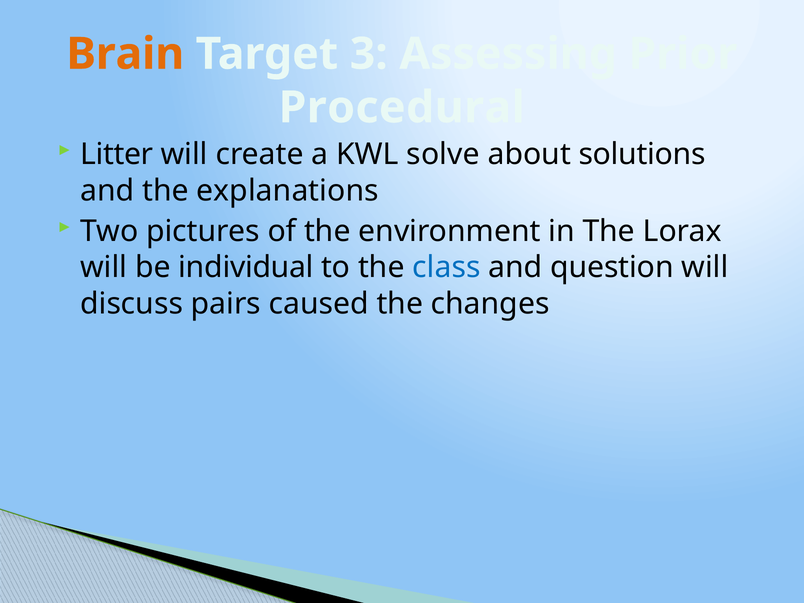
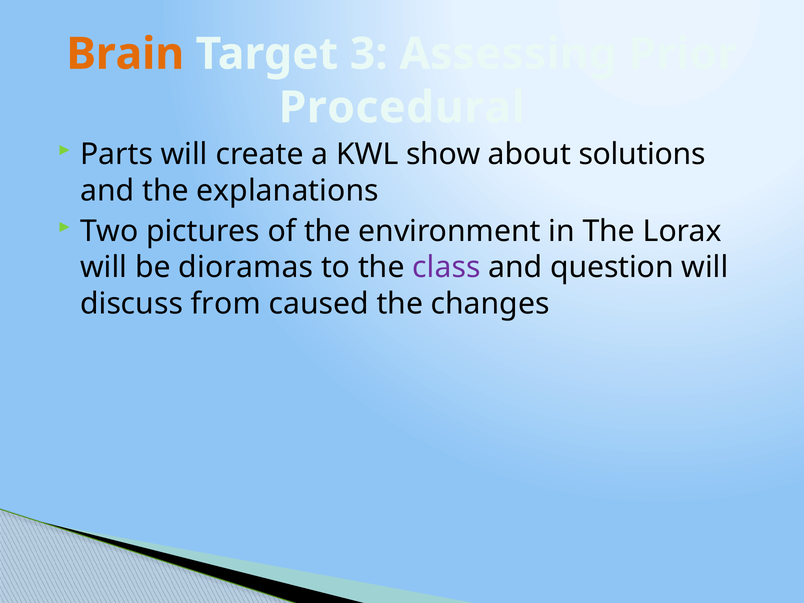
Litter: Litter -> Parts
solve: solve -> show
individual: individual -> dioramas
class colour: blue -> purple
pairs: pairs -> from
